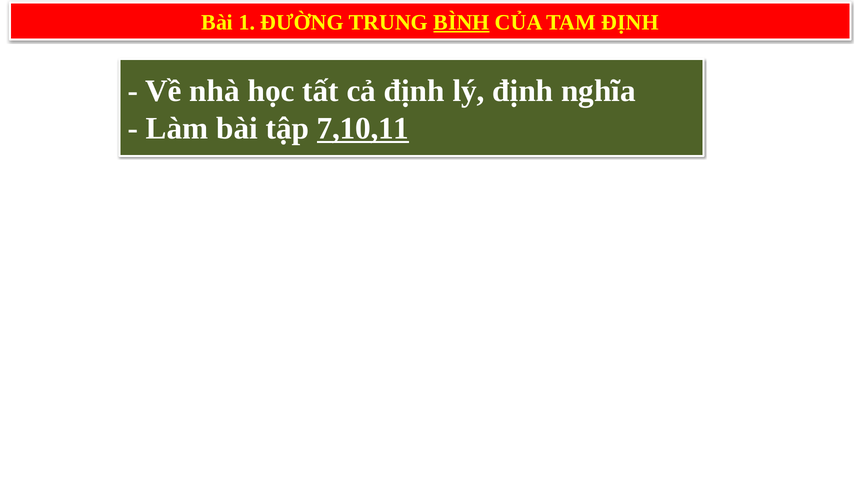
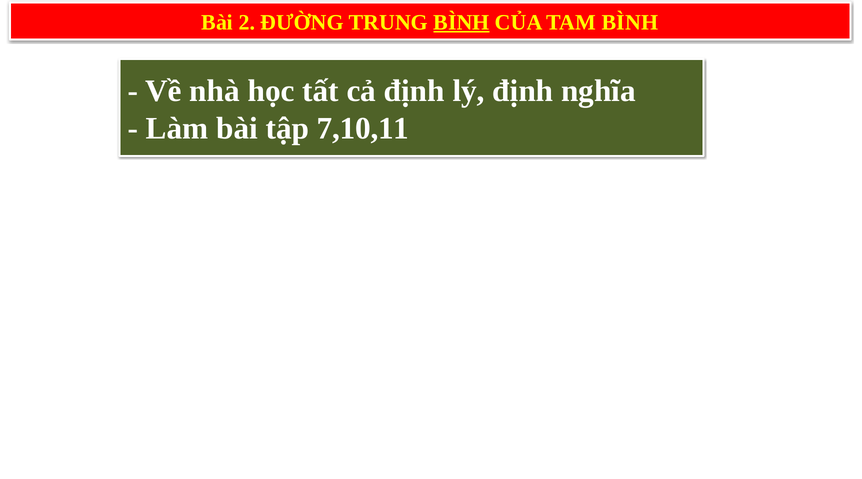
1: 1 -> 2
TAM ĐỊNH: ĐỊNH -> BÌNH
7,10,11 underline: present -> none
